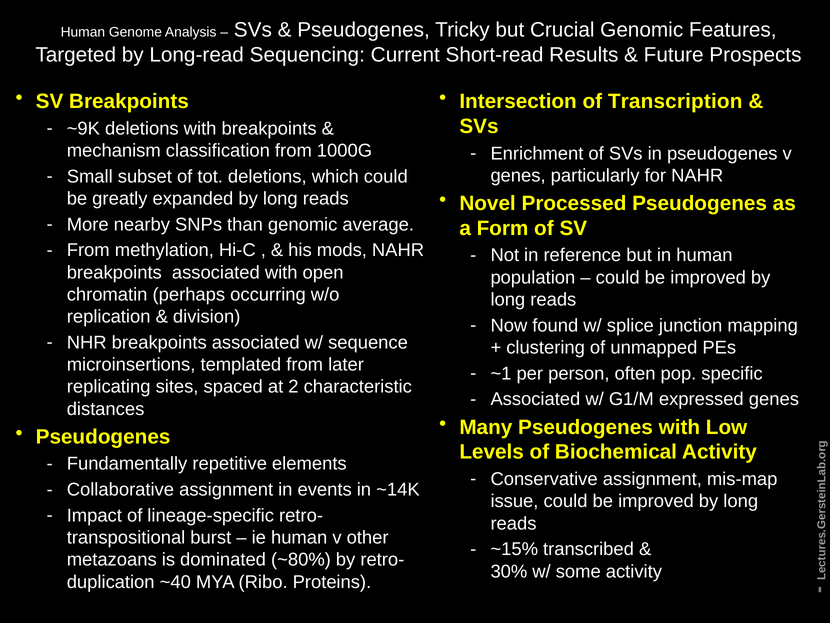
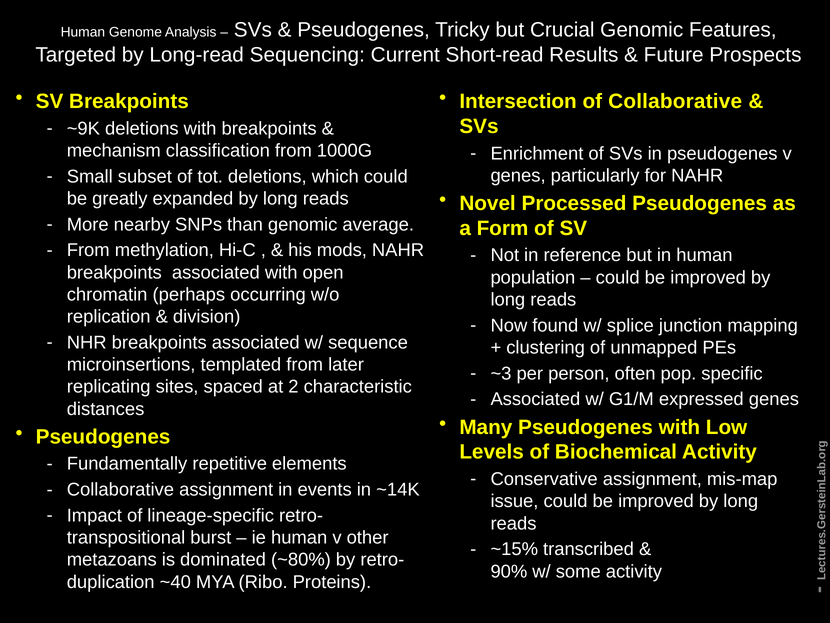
of Transcription: Transcription -> Collaborative
~1: ~1 -> ~3
30%: 30% -> 90%
